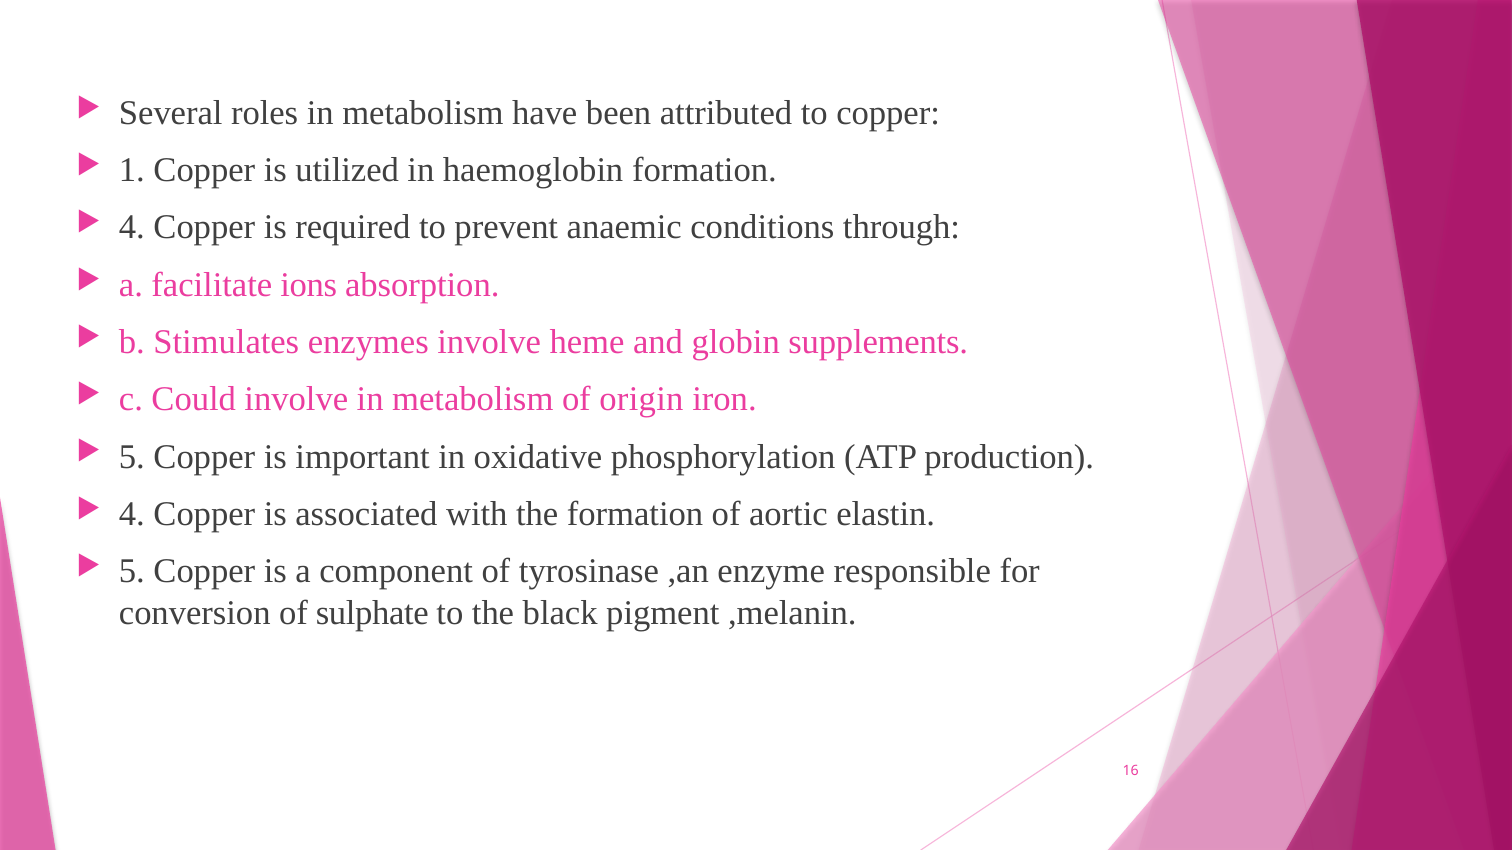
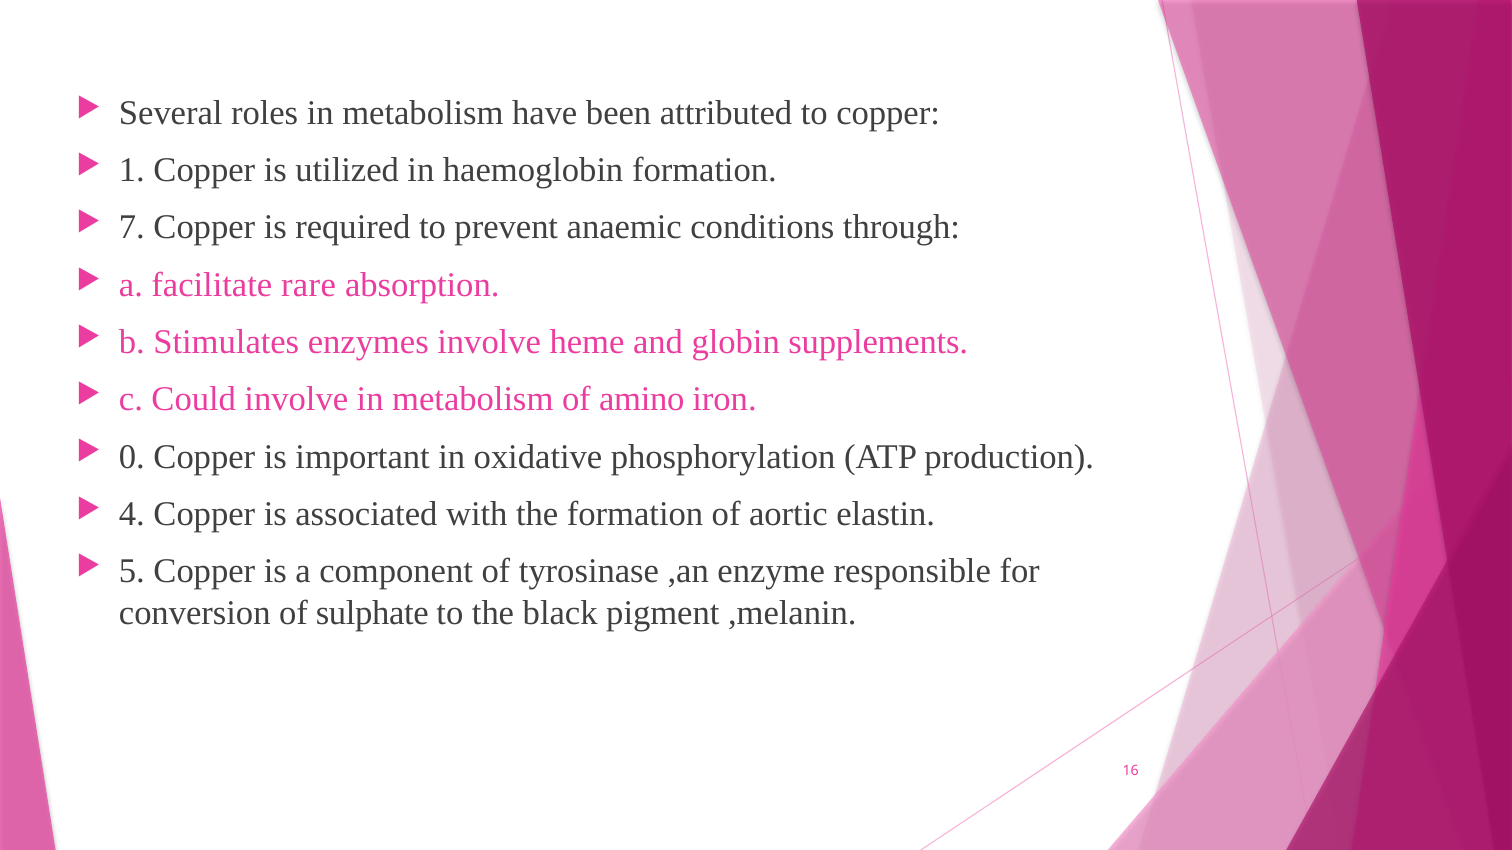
4 at (132, 228): 4 -> 7
ions: ions -> rare
origin: origin -> amino
5 at (132, 457): 5 -> 0
